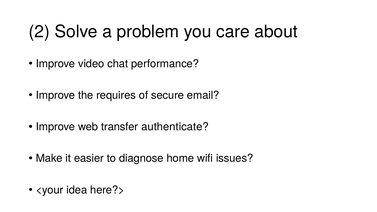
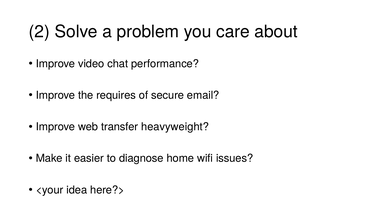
authenticate: authenticate -> heavyweight
